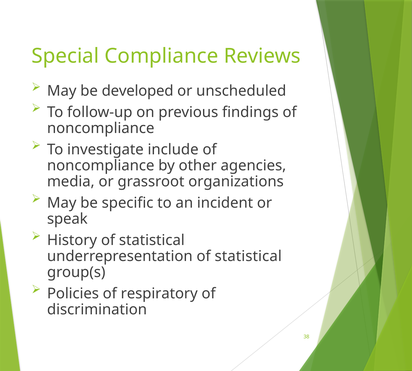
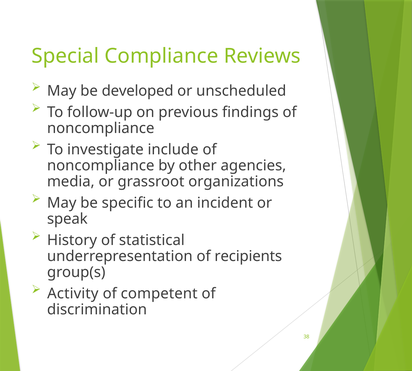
underrepresentation of statistical: statistical -> recipients
Policies: Policies -> Activity
respiratory: respiratory -> competent
